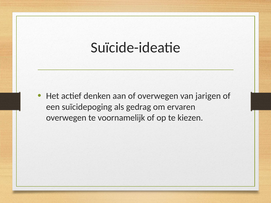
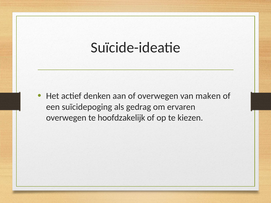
jarigen: jarigen -> maken
voornamelijk: voornamelijk -> hoofdzakelijk
